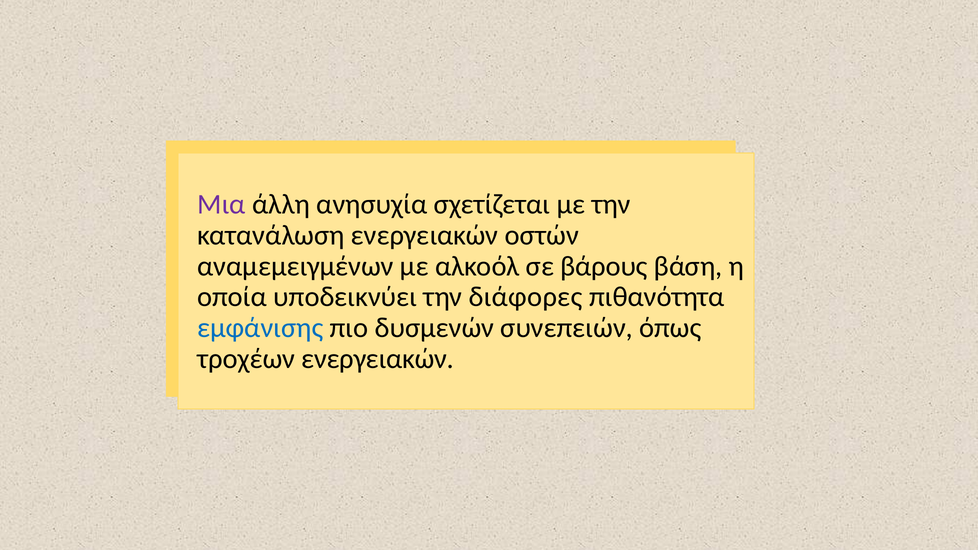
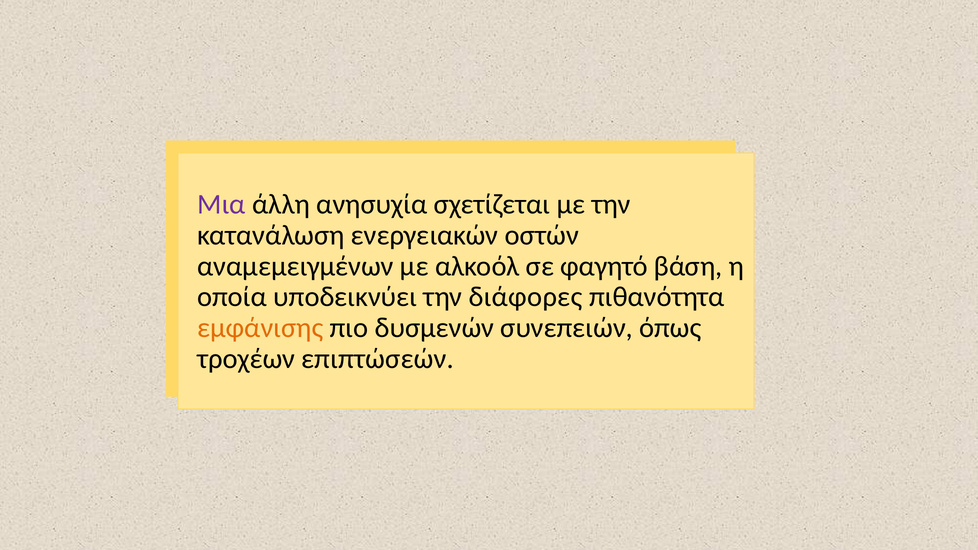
βάρους: βάρους -> φαγητό
εμφάνισης colour: blue -> orange
τροχέων ενεργειακών: ενεργειακών -> επιπτώσεών
